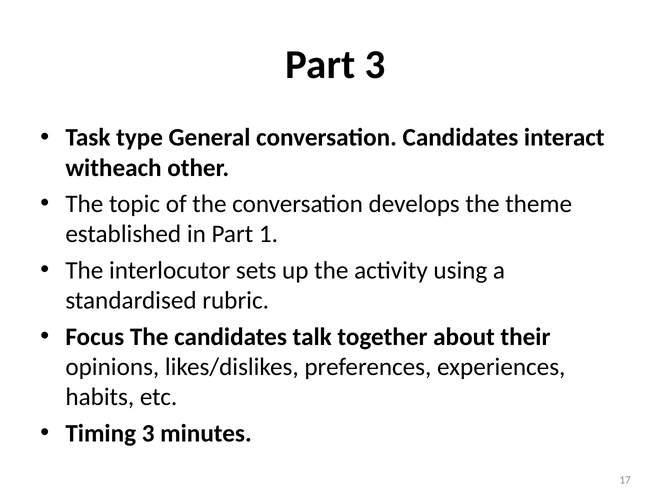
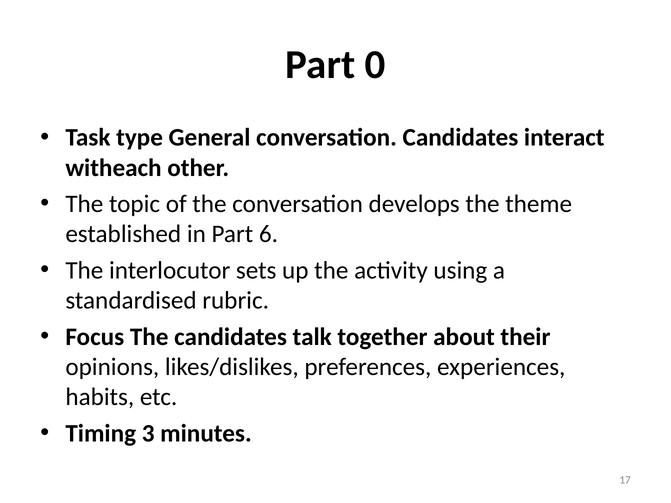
Part 3: 3 -> 0
1: 1 -> 6
